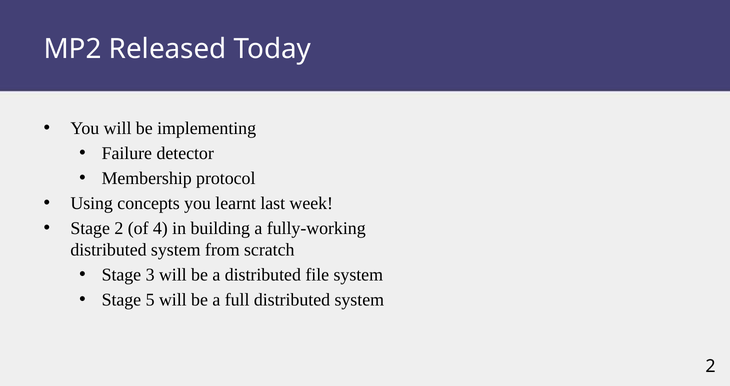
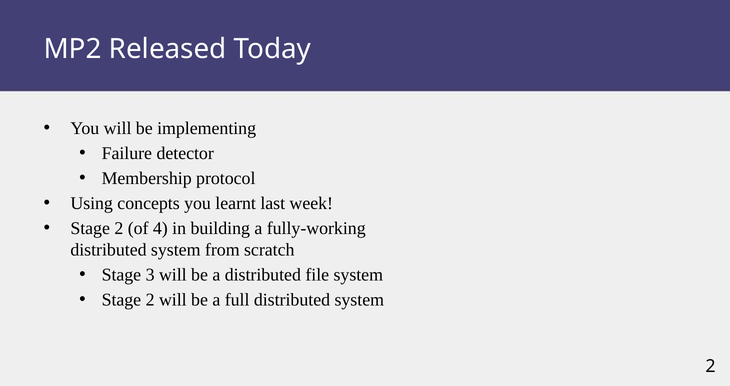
5 at (150, 300): 5 -> 2
